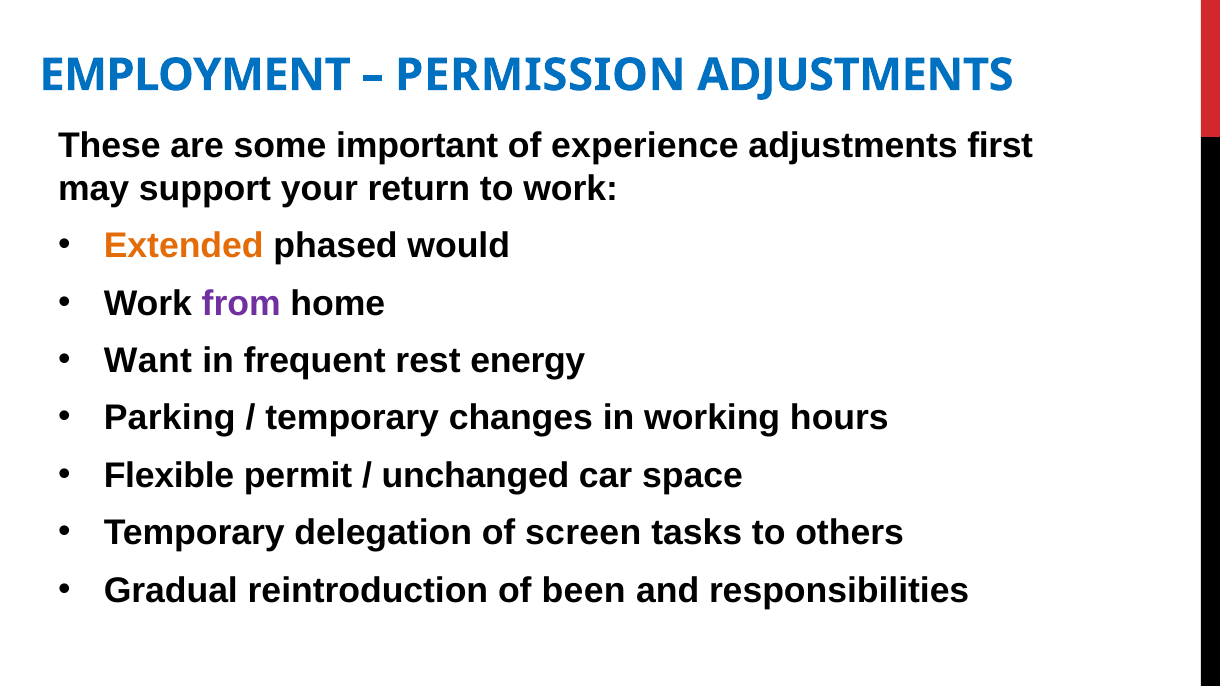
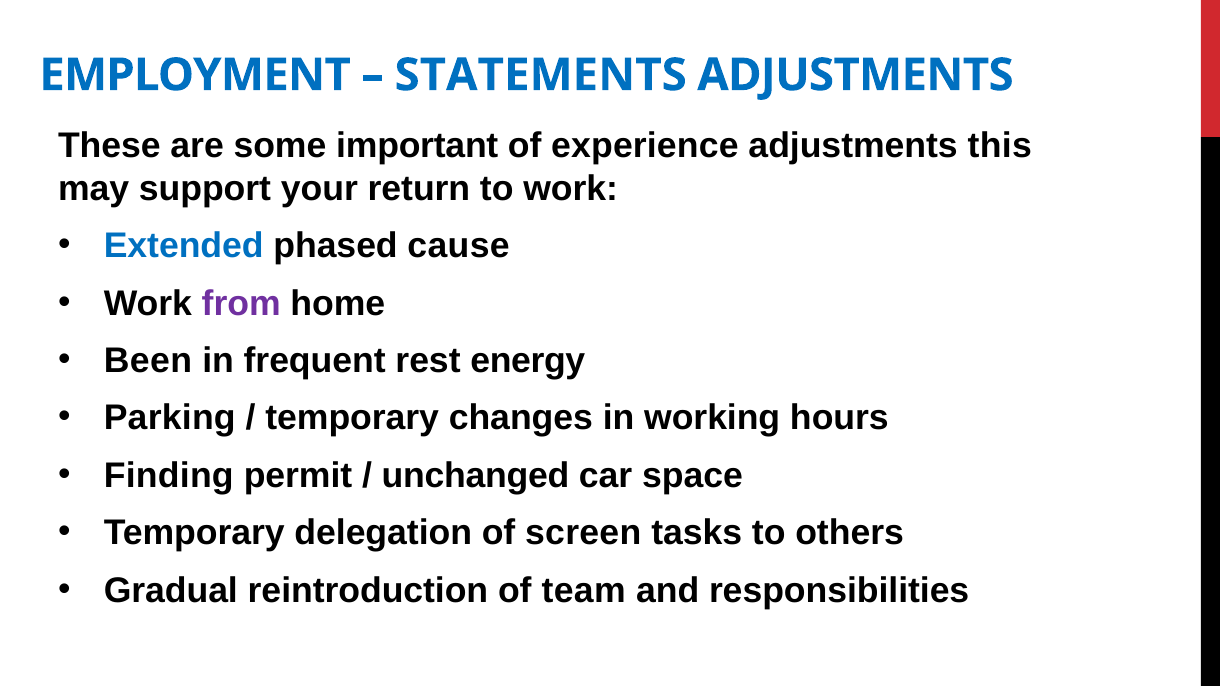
PERMISSION: PERMISSION -> STATEMENTS
first: first -> this
Extended colour: orange -> blue
would: would -> cause
Want: Want -> Been
Flexible: Flexible -> Finding
been: been -> team
